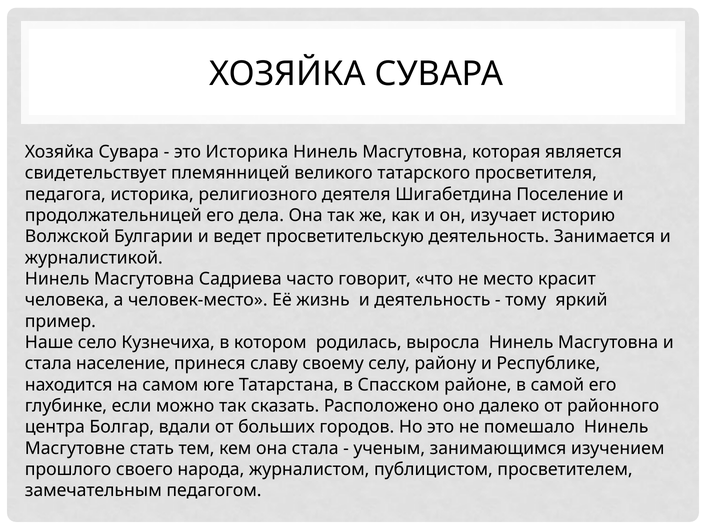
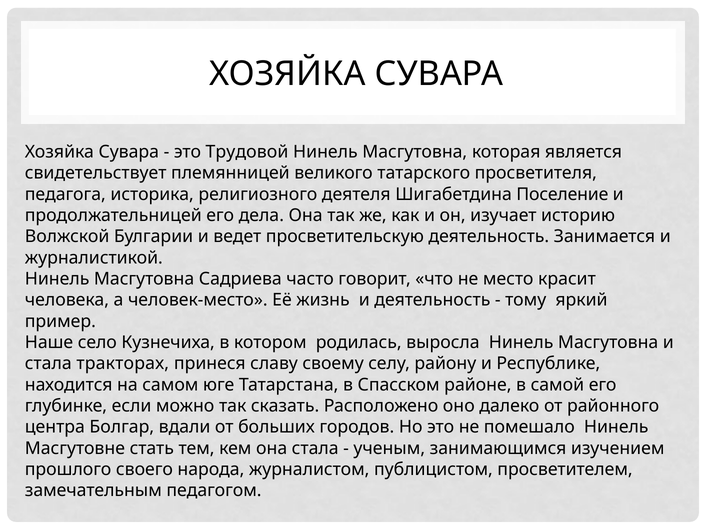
это Историка: Историка -> Трудовой
население: население -> тракторах
